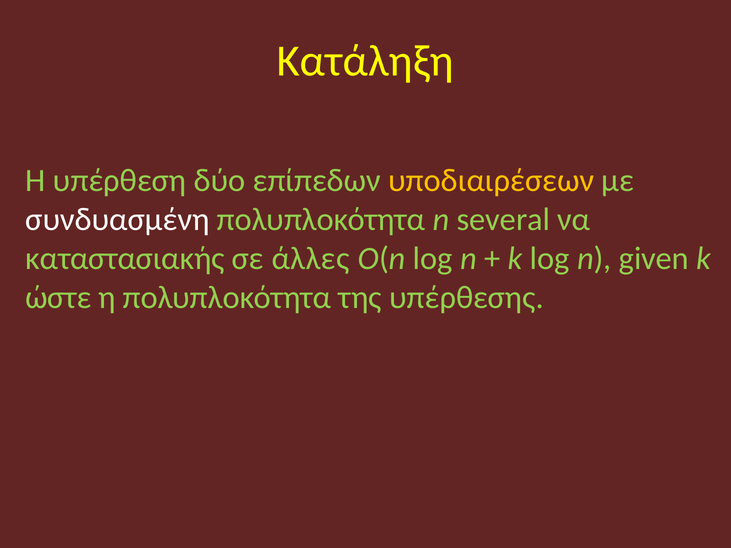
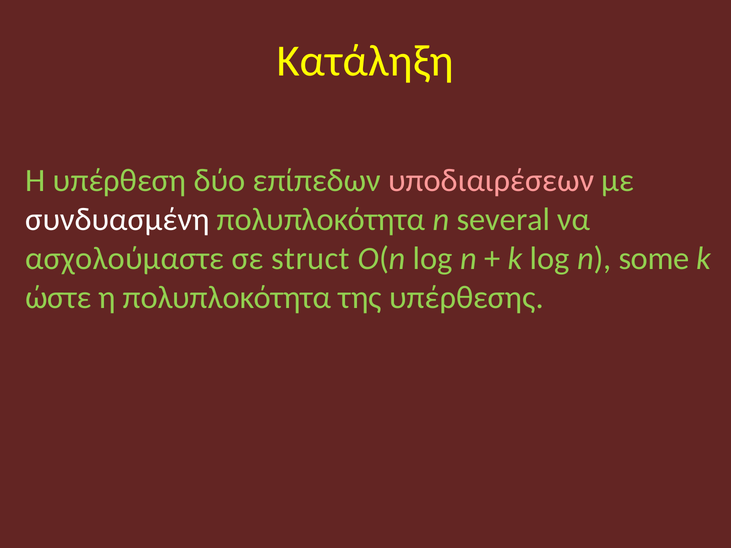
υποδιαιρέσεων colour: yellow -> pink
καταστασιακής: καταστασιακής -> ασχολούμαστε
άλλες: άλλες -> struct
given: given -> some
